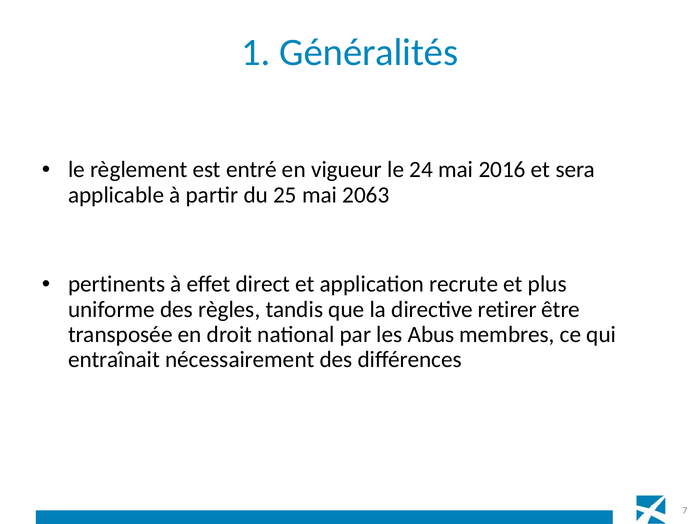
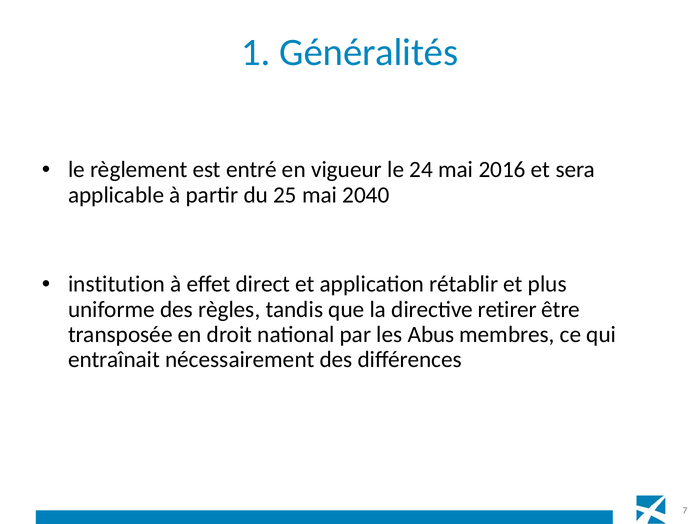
2063: 2063 -> 2040
pertinents: pertinents -> institution
recrute: recrute -> rétablir
